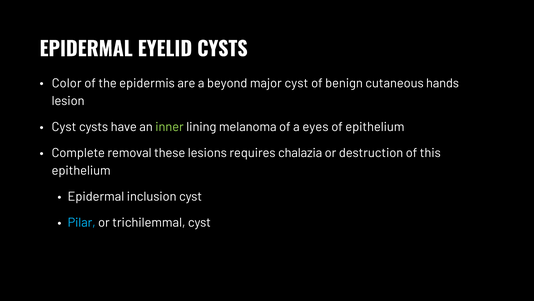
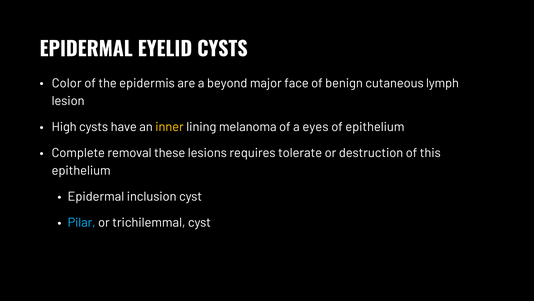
major cyst: cyst -> face
hands: hands -> lymph
Cyst at (64, 127): Cyst -> High
inner colour: light green -> yellow
chalazia: chalazia -> tolerate
